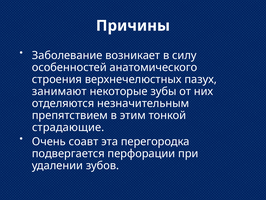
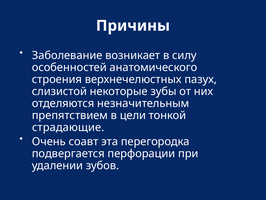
занимают: занимают -> слизистой
этим: этим -> цели
